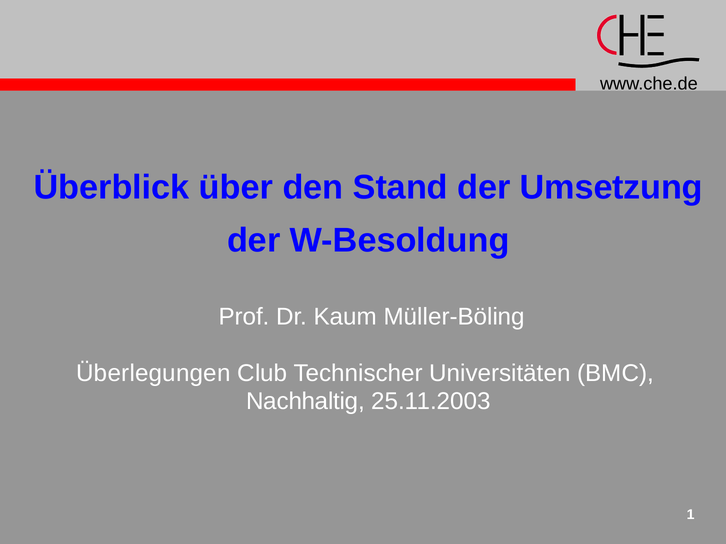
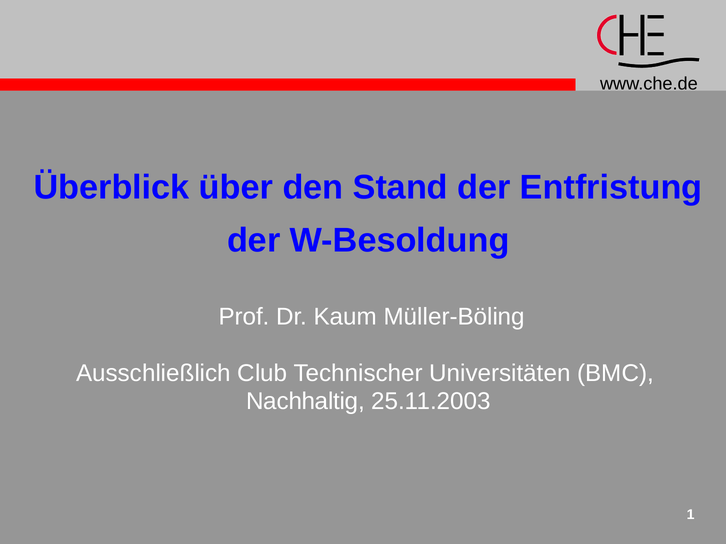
Umsetzung: Umsetzung -> Entfristung
Überlegungen: Überlegungen -> Ausschließlich
